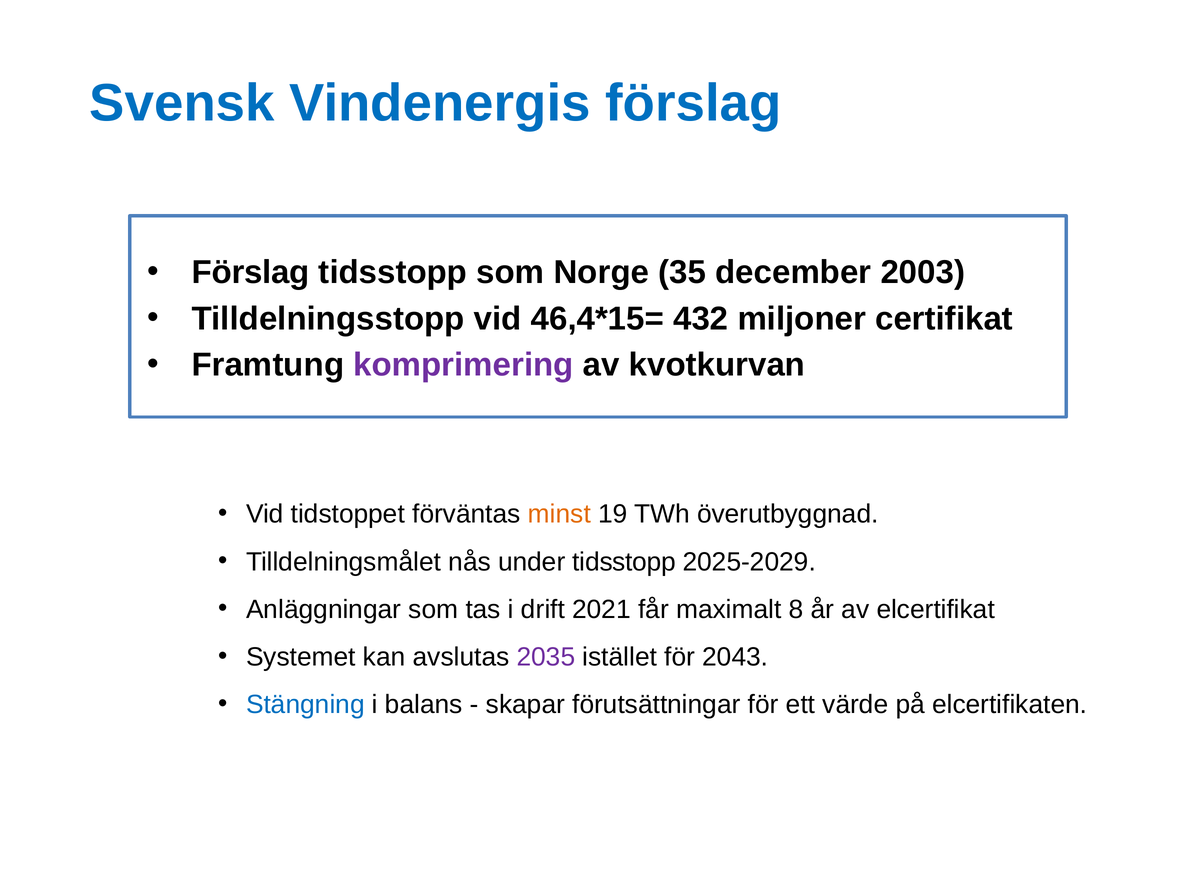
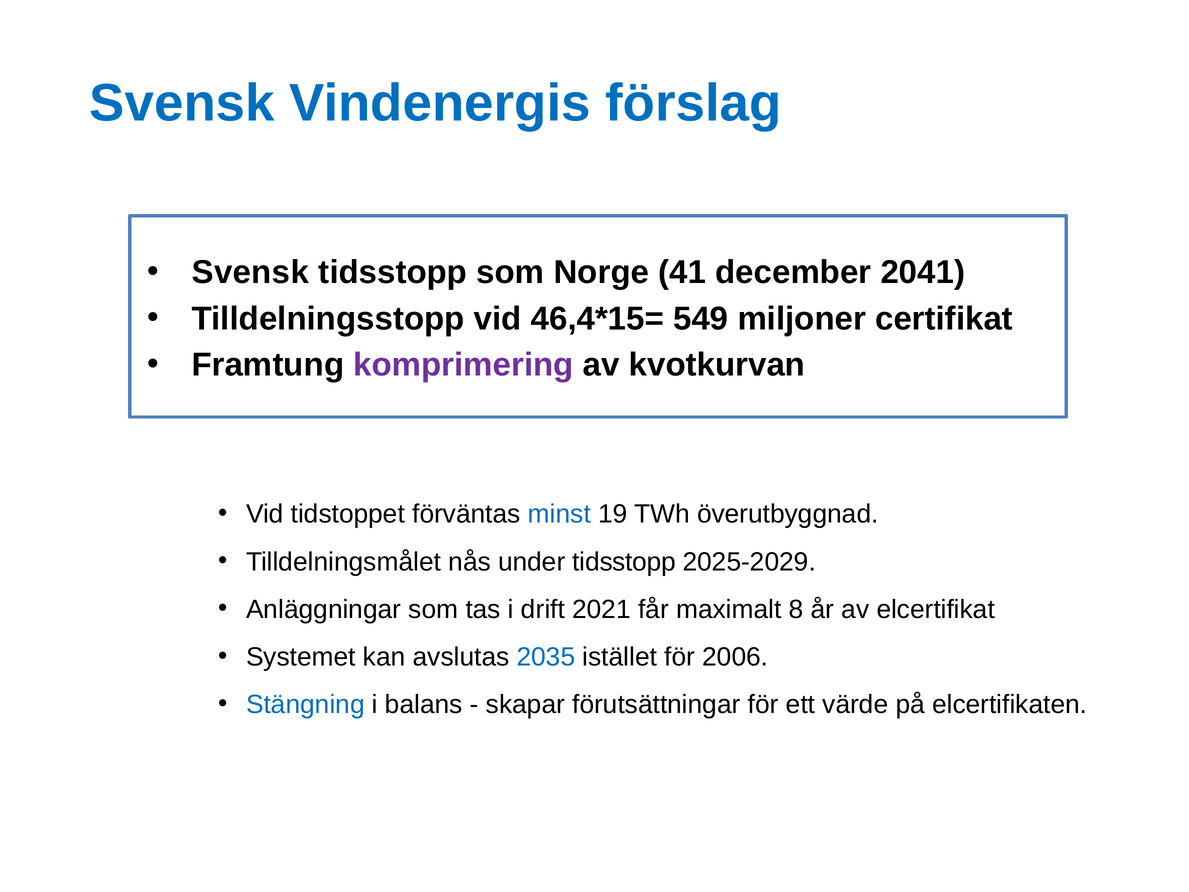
Förslag at (251, 272): Förslag -> Svensk
35: 35 -> 41
2003: 2003 -> 2041
432: 432 -> 549
minst colour: orange -> blue
2035 colour: purple -> blue
2043: 2043 -> 2006
